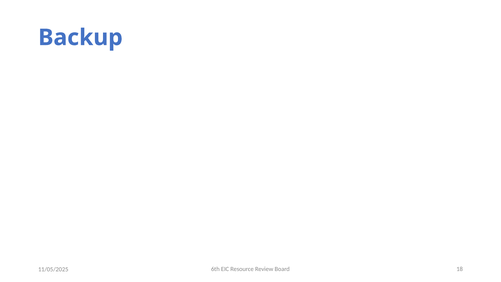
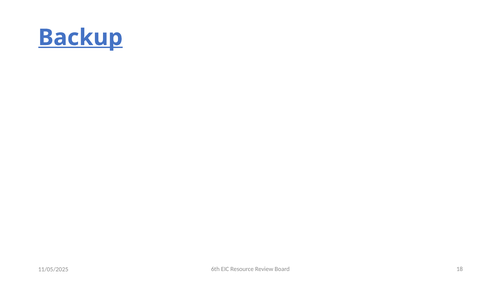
Backup underline: none -> present
